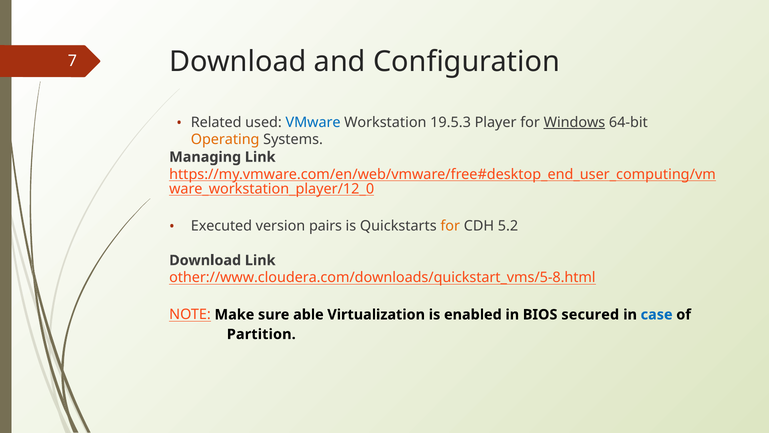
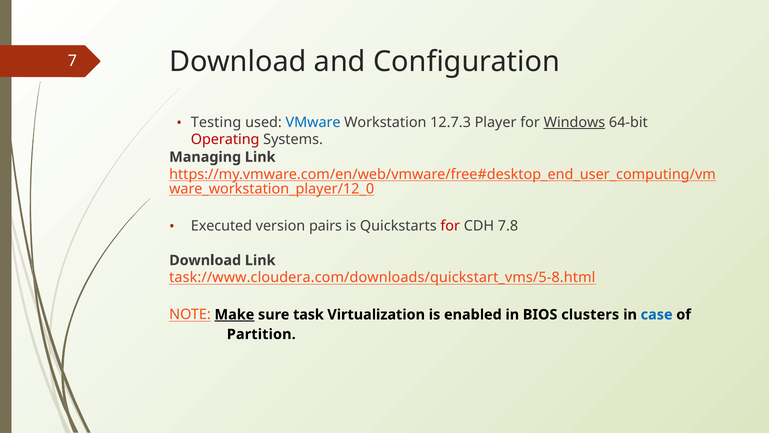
Related: Related -> Testing
19.5.3: 19.5.3 -> 12.7.3
Operating colour: orange -> red
for at (450, 226) colour: orange -> red
5.2: 5.2 -> 7.8
other://www.cloudera.com/downloads/quickstart_vms/5-8.html: other://www.cloudera.com/downloads/quickstart_vms/5-8.html -> task://www.cloudera.com/downloads/quickstart_vms/5-8.html
Make underline: none -> present
able: able -> task
secured: secured -> clusters
